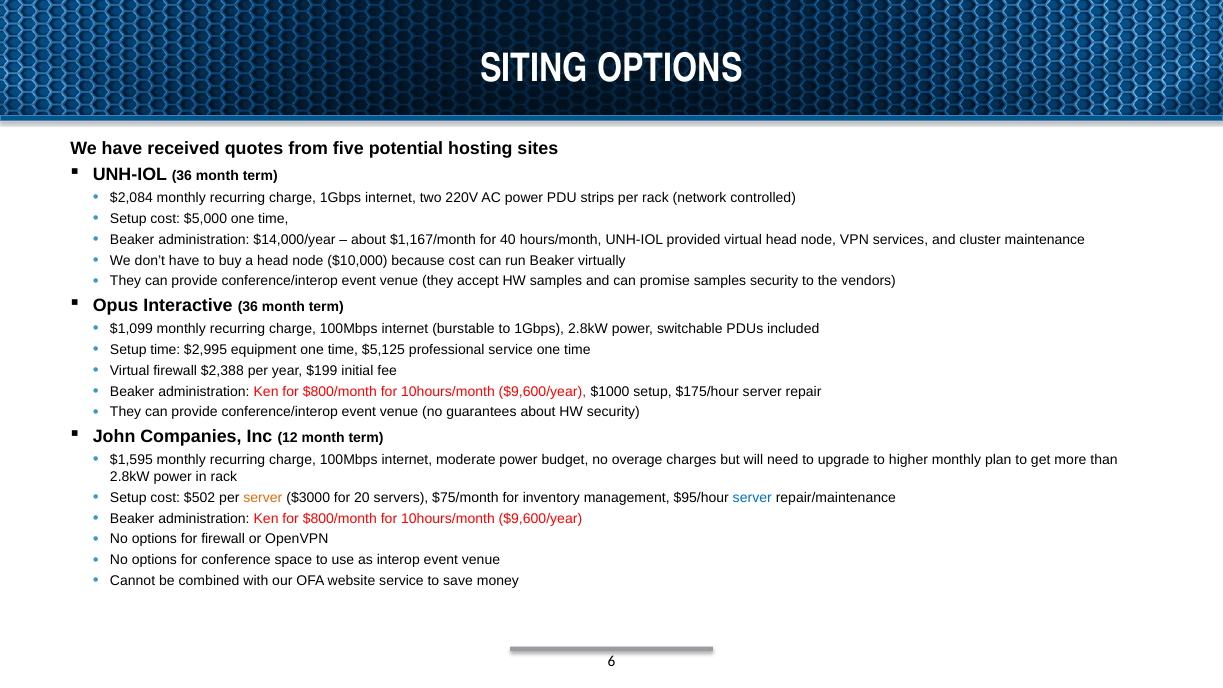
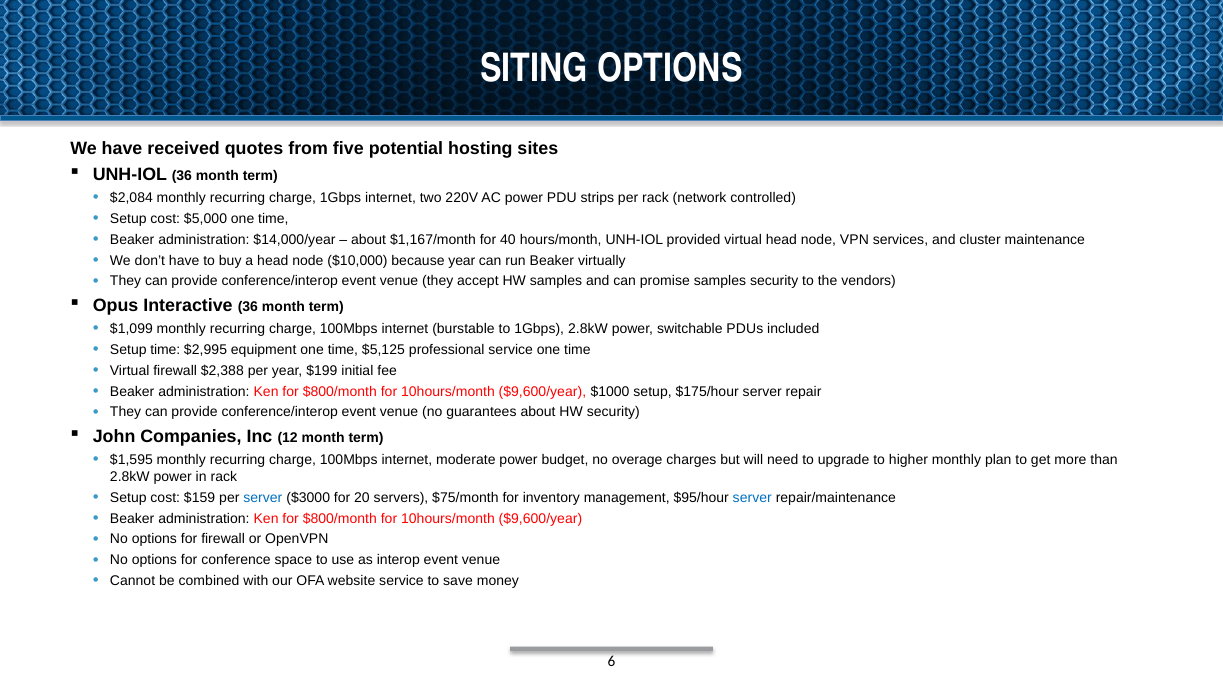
because cost: cost -> year
$502: $502 -> $159
server at (263, 497) colour: orange -> blue
